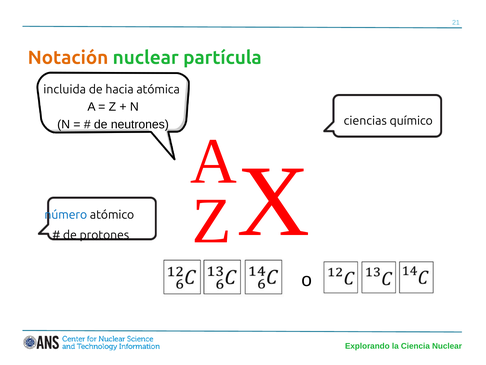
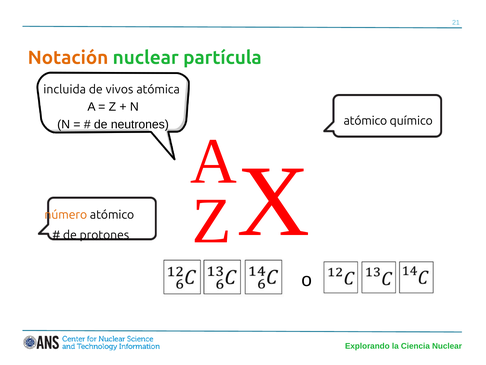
hacia: hacia -> vivos
ciencias at (365, 121): ciencias -> atómico
número colour: blue -> orange
